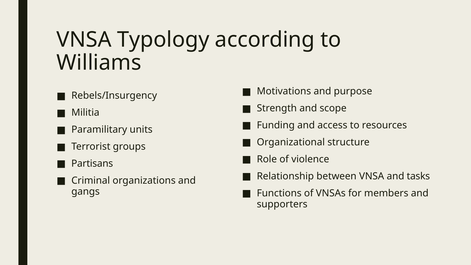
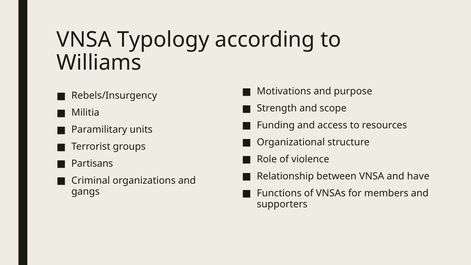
tasks: tasks -> have
